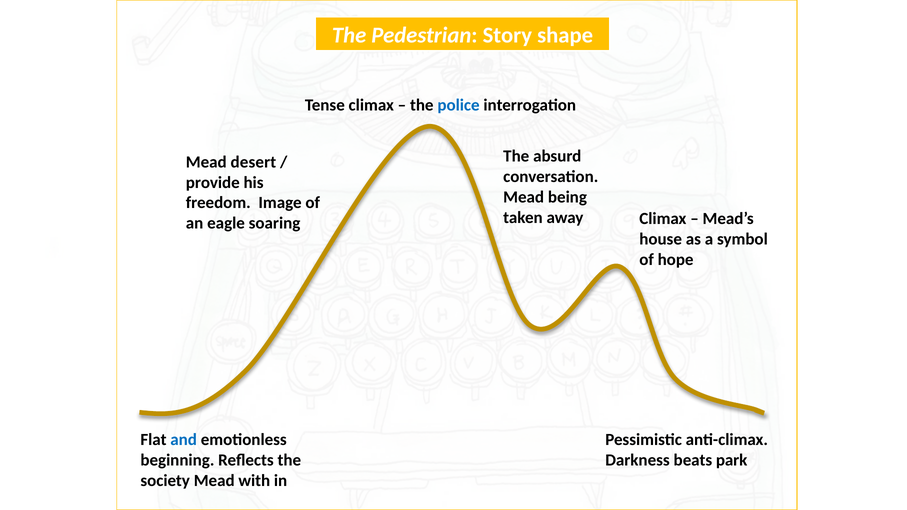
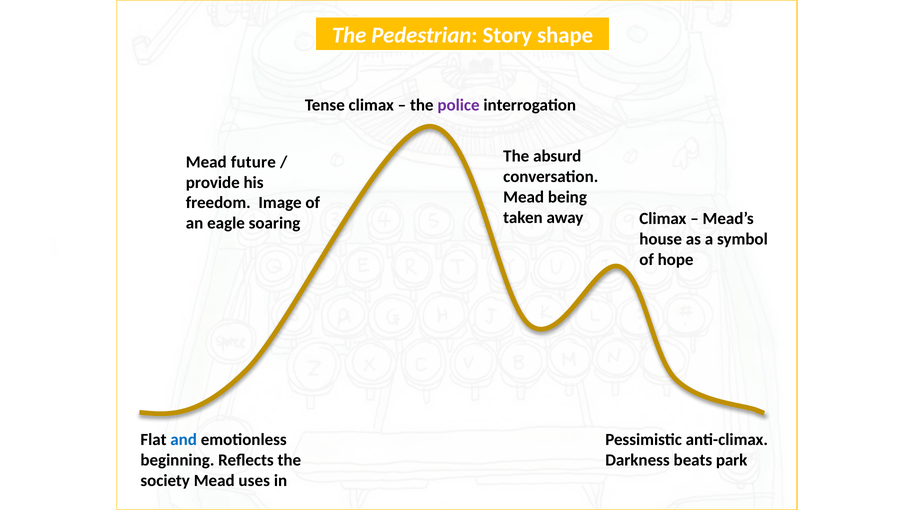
police colour: blue -> purple
desert: desert -> future
with: with -> uses
